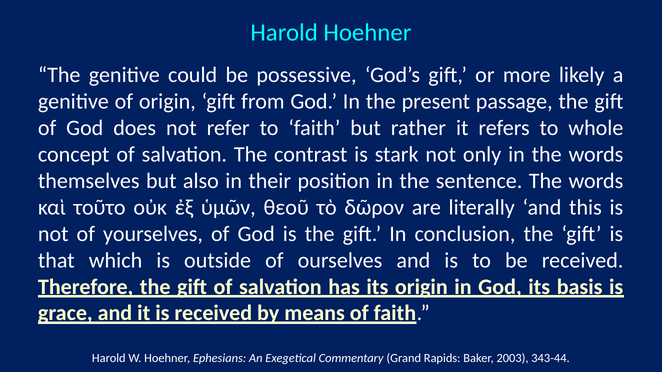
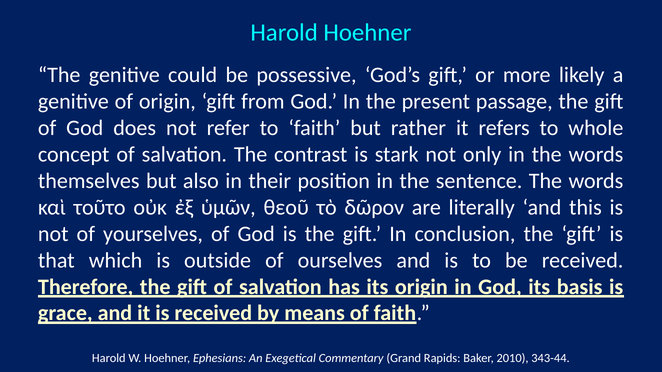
2003: 2003 -> 2010
